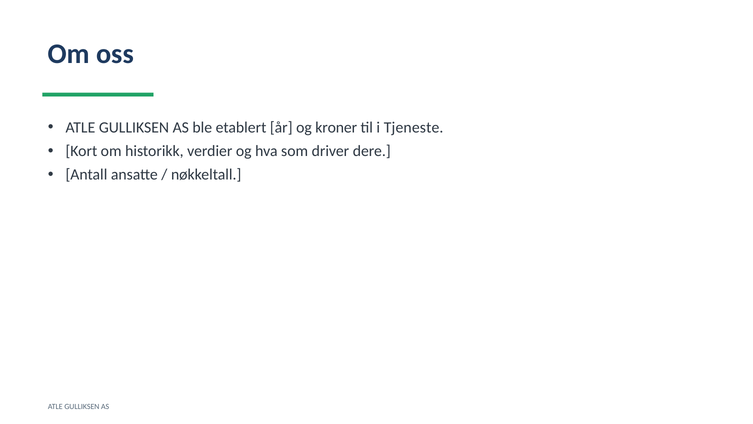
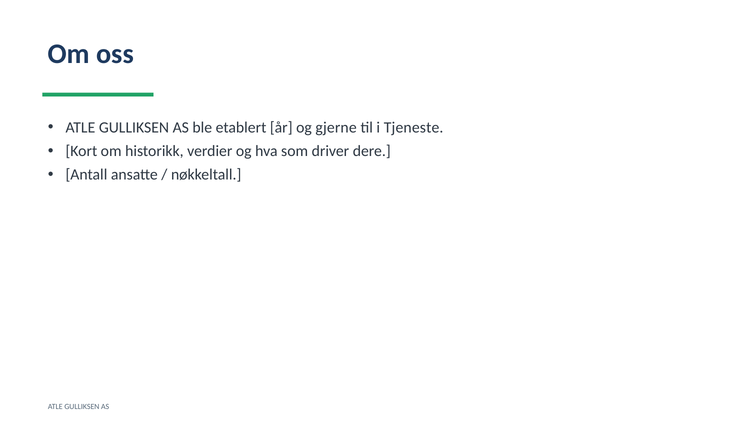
kroner: kroner -> gjerne
